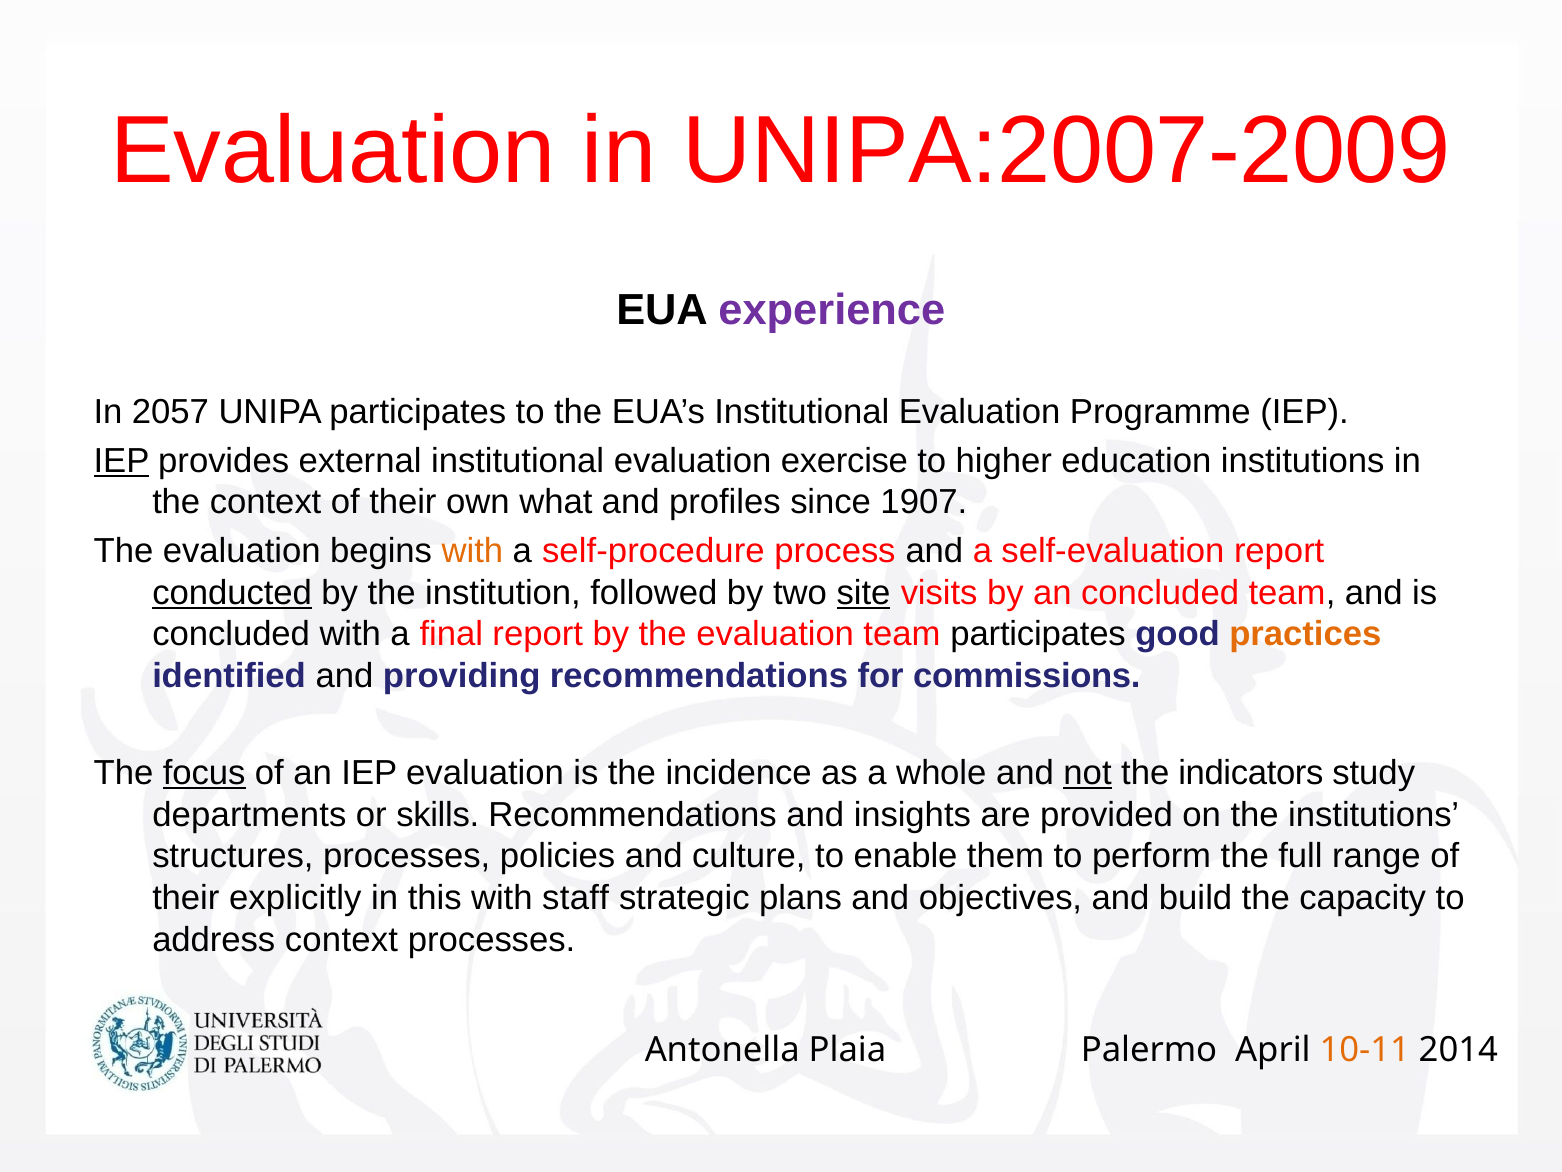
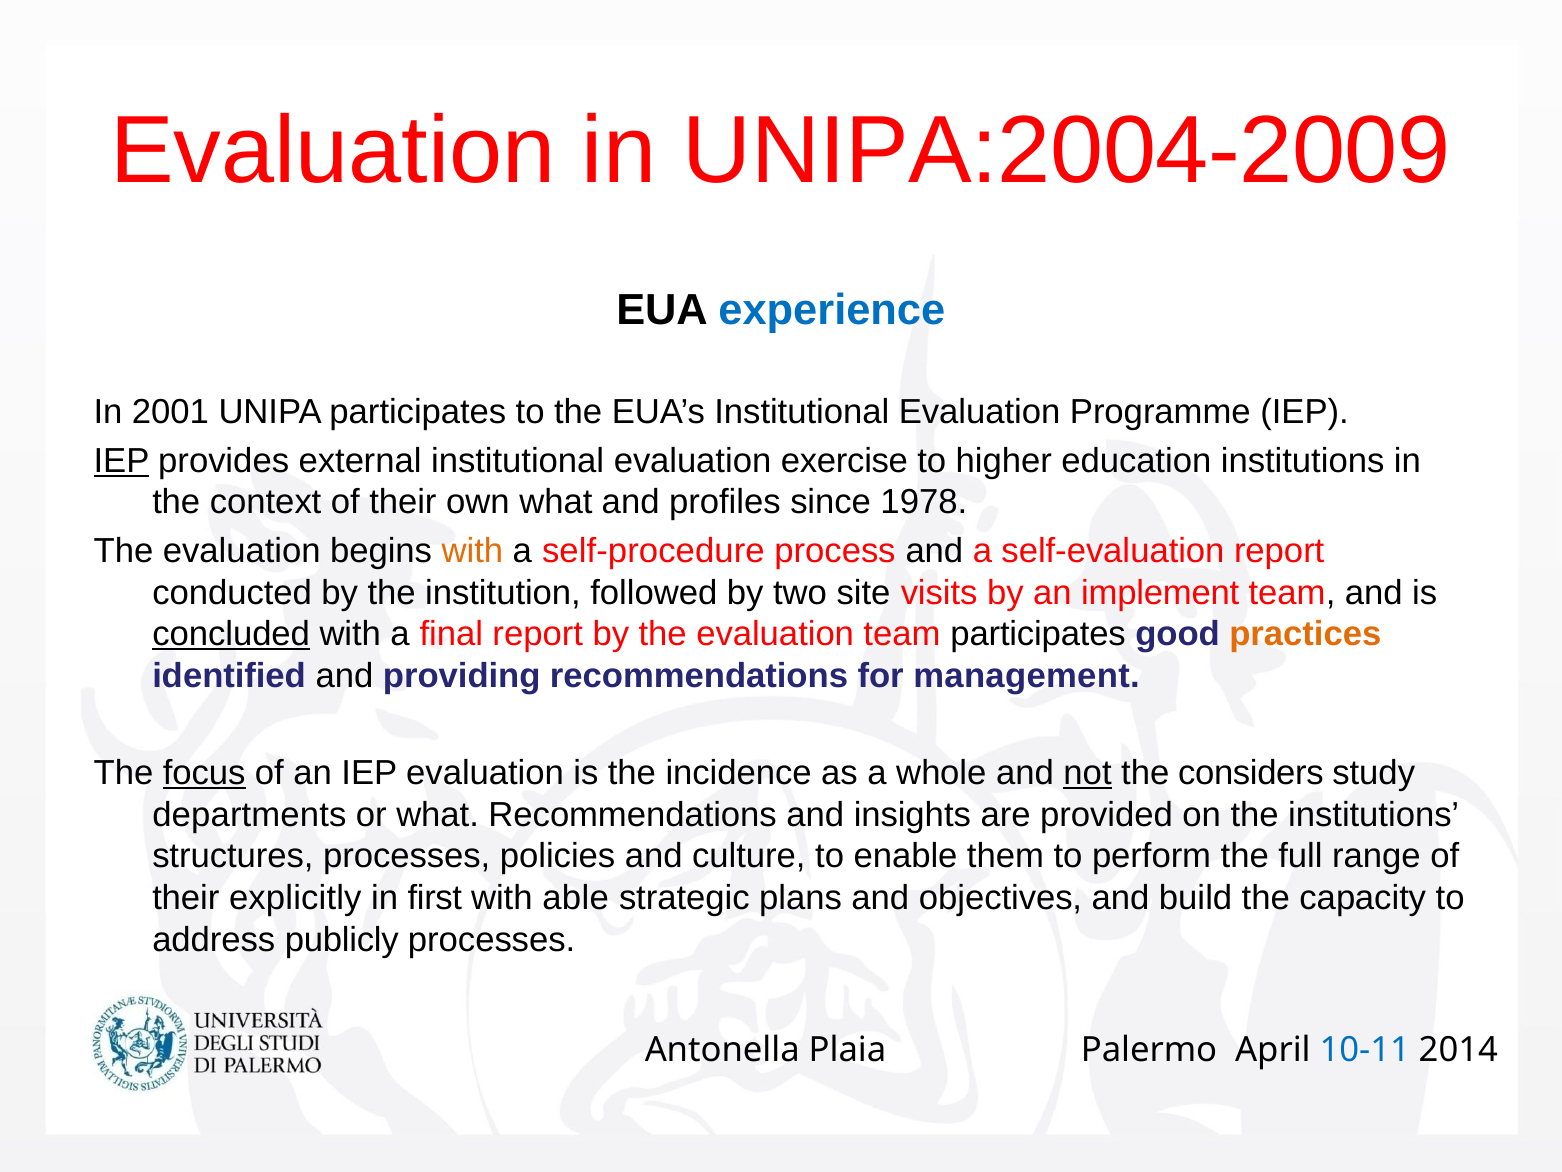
UNIPA:2007-2009: UNIPA:2007-2009 -> UNIPA:2004-2009
experience colour: purple -> blue
2057: 2057 -> 2001
1907: 1907 -> 1978
conducted underline: present -> none
site underline: present -> none
an concluded: concluded -> implement
concluded at (231, 634) underline: none -> present
commissions: commissions -> management
indicators: indicators -> considers
or skills: skills -> what
this: this -> first
staff: staff -> able
address context: context -> publicly
10-11 colour: orange -> blue
